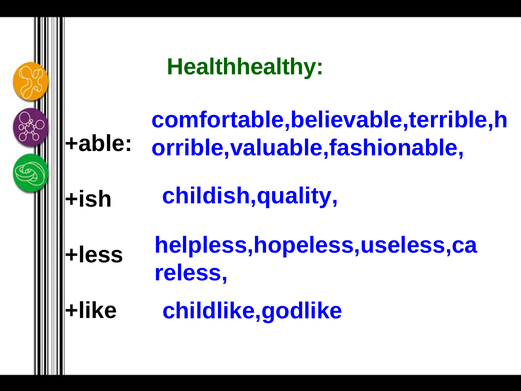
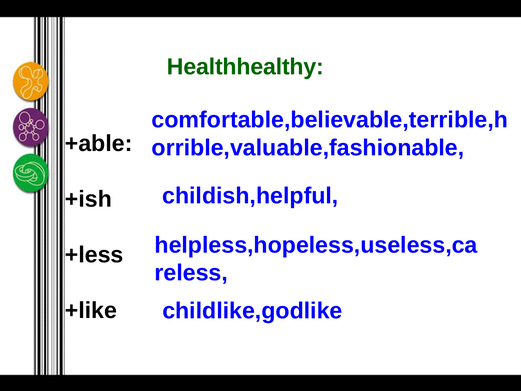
childish,quality: childish,quality -> childish,helpful
